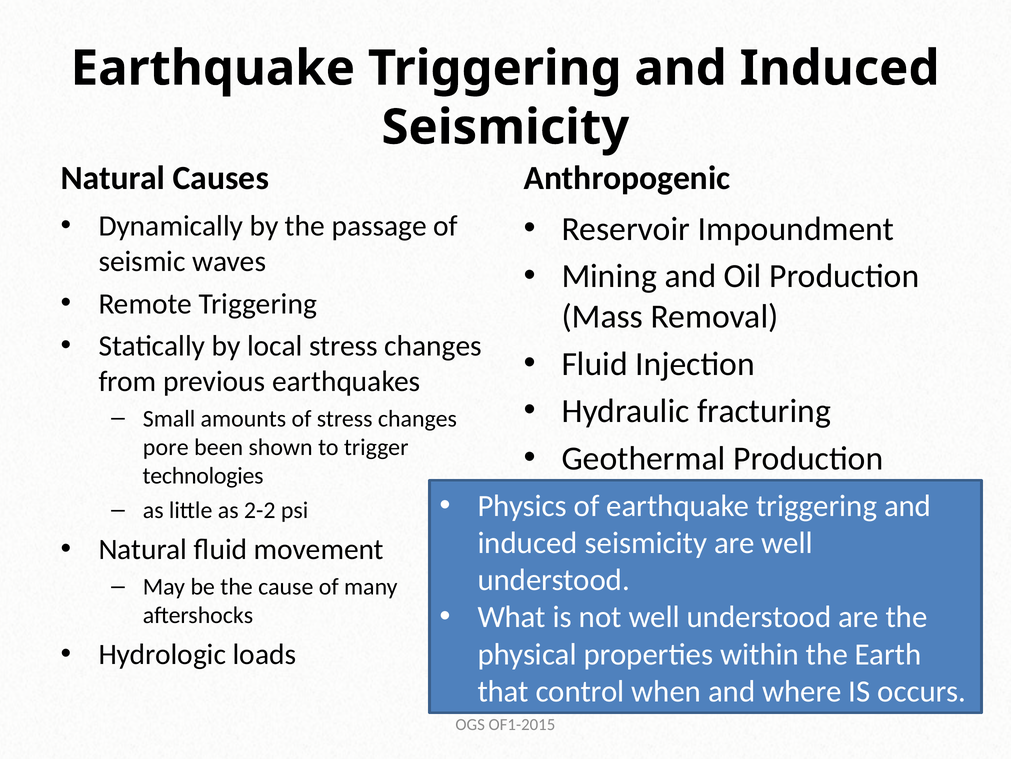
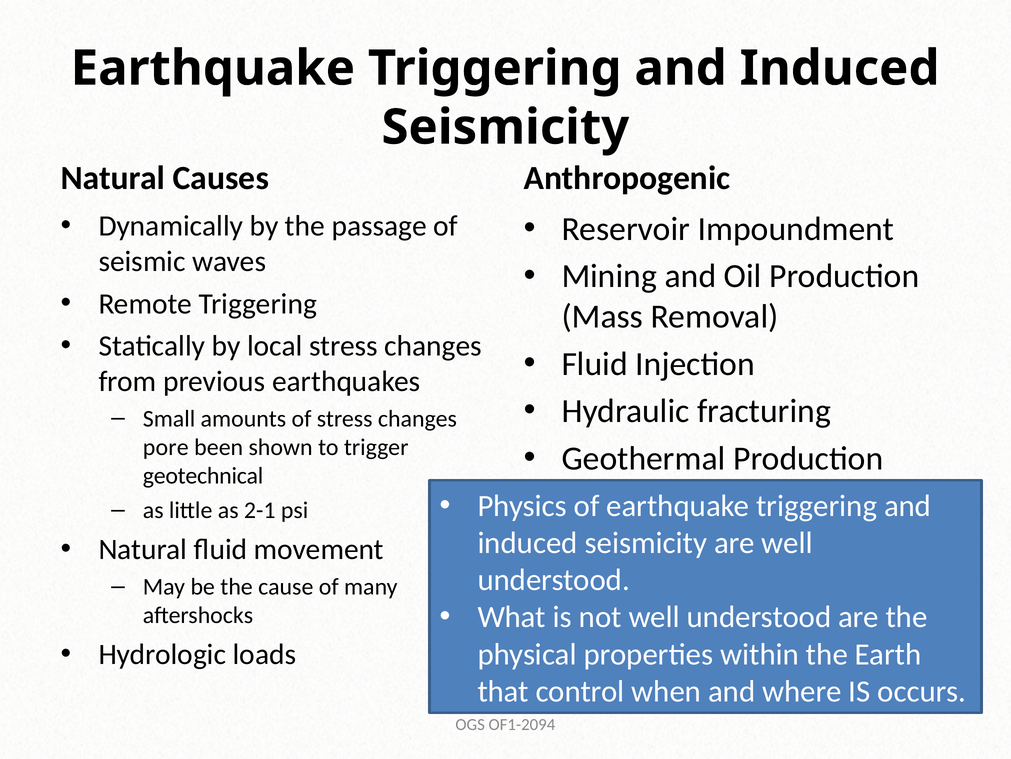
technologies: technologies -> geotechnical
2-2: 2-2 -> 2-1
OF1-2015: OF1-2015 -> OF1-2094
